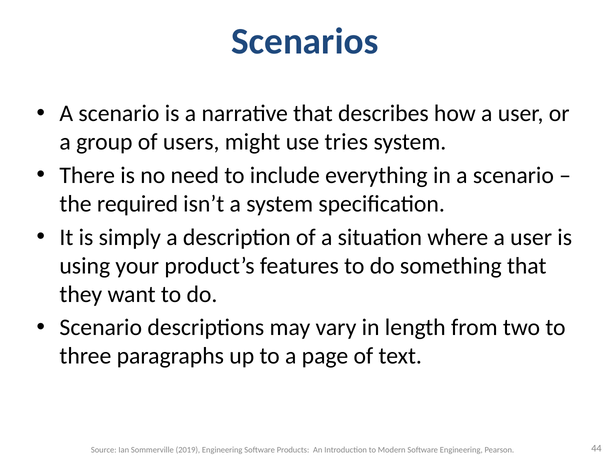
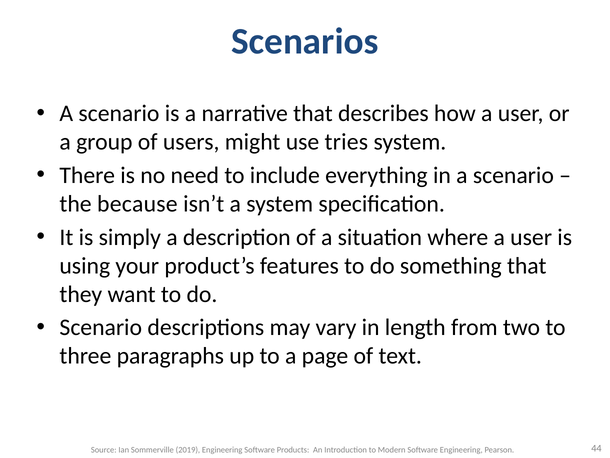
required: required -> because
